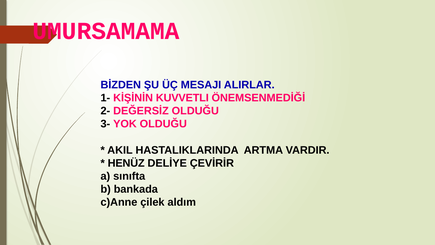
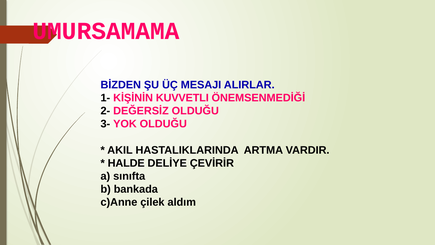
HENÜZ: HENÜZ -> HALDE
